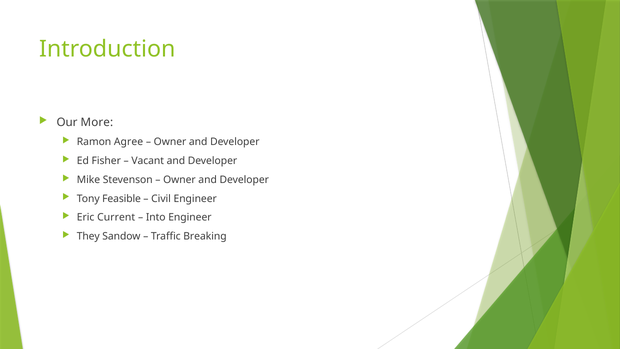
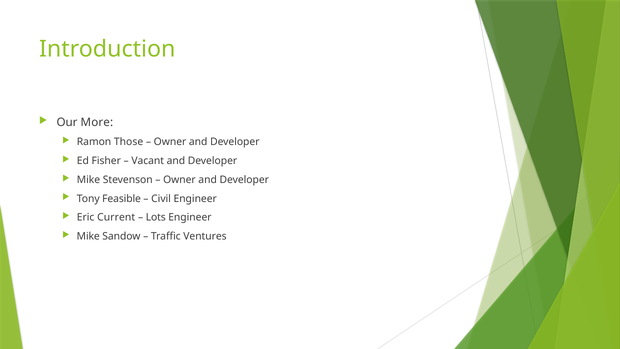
Agree: Agree -> Those
Into: Into -> Lots
They at (88, 236): They -> Mike
Breaking: Breaking -> Ventures
